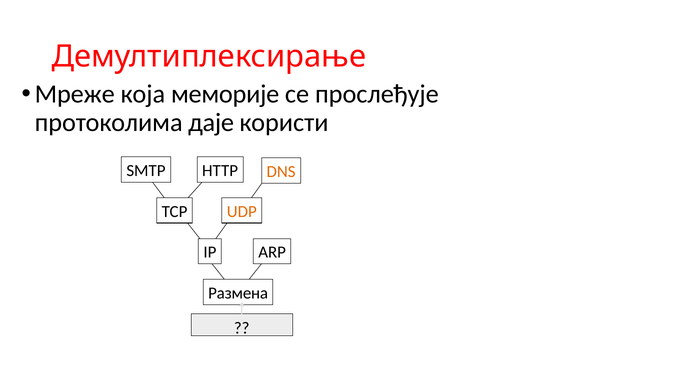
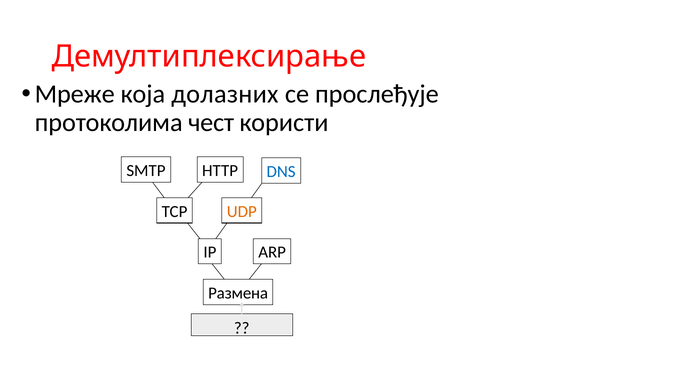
меморије: меморије -> долазних
даје: даје -> чест
DNS colour: orange -> blue
